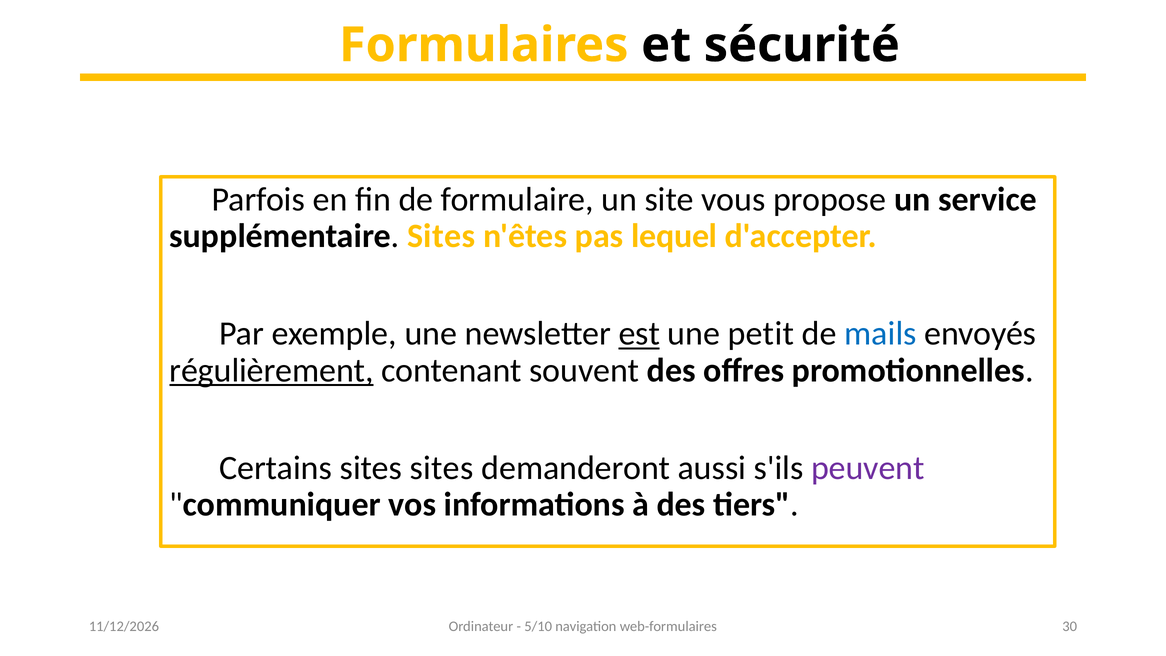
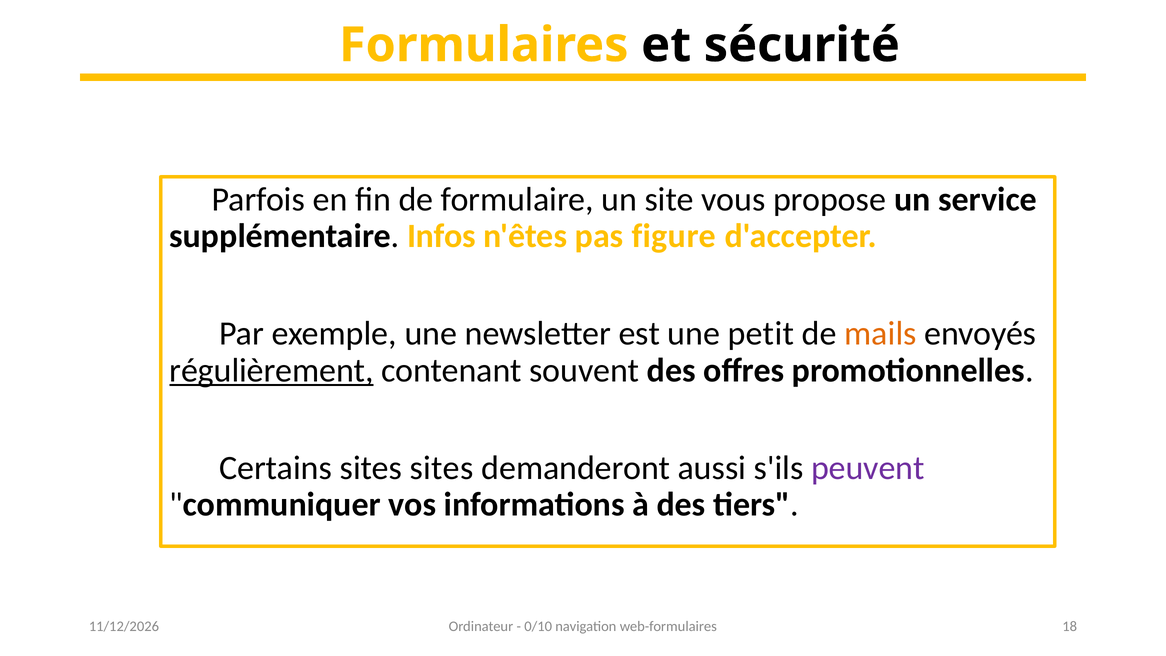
supplémentaire Sites: Sites -> Infos
lequel: lequel -> figure
est underline: present -> none
mails colour: blue -> orange
5/10: 5/10 -> 0/10
30: 30 -> 18
